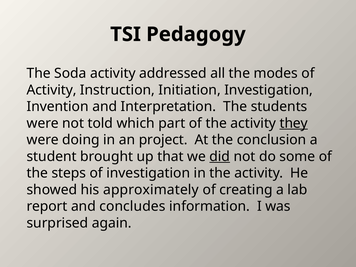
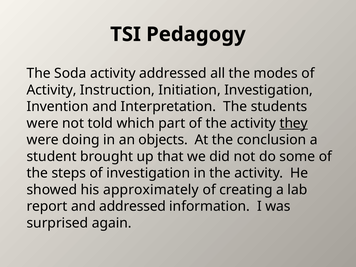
project: project -> objects
did underline: present -> none
and concludes: concludes -> addressed
